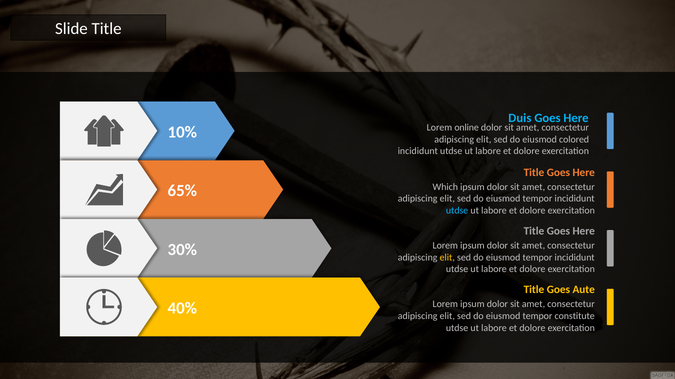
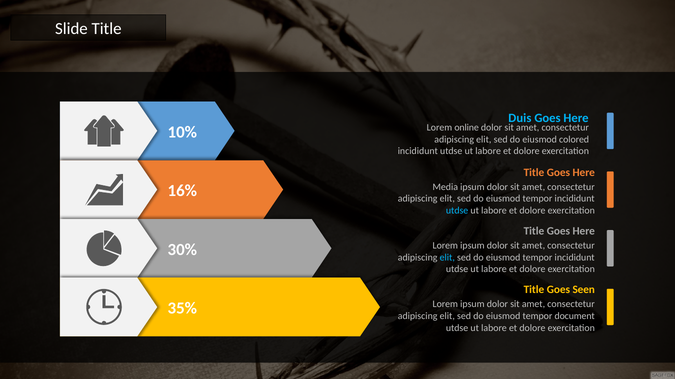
Which: Which -> Media
65%: 65% -> 16%
elit at (447, 258) colour: yellow -> light blue
Aute: Aute -> Seen
40%: 40% -> 35%
constitute: constitute -> document
